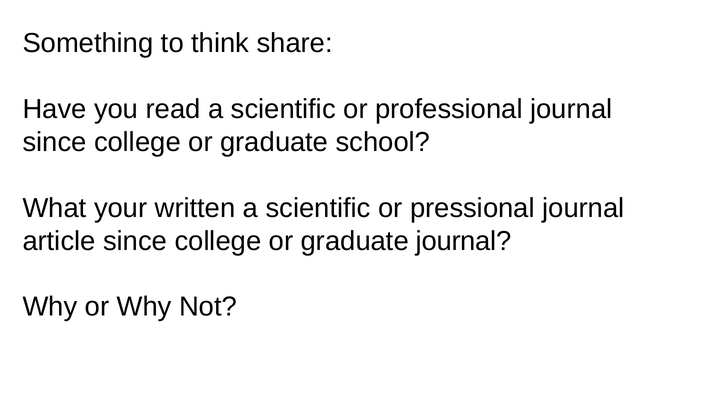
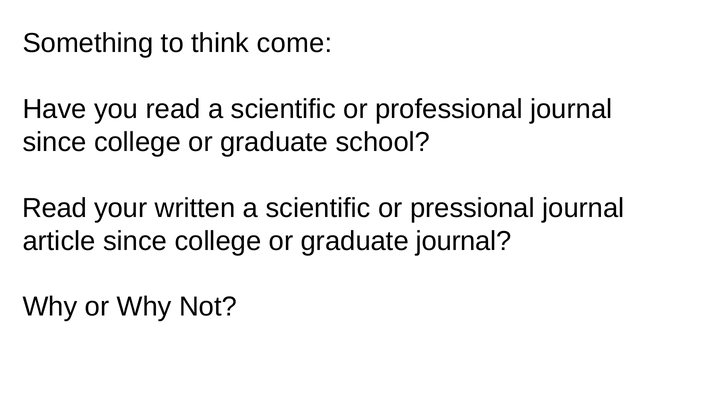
share: share -> come
What at (55, 208): What -> Read
